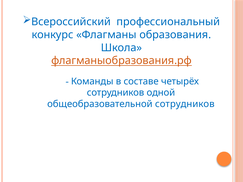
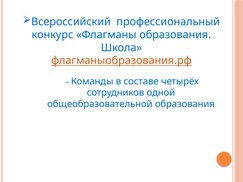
общеобразовательной сотрудников: сотрудников -> образования
